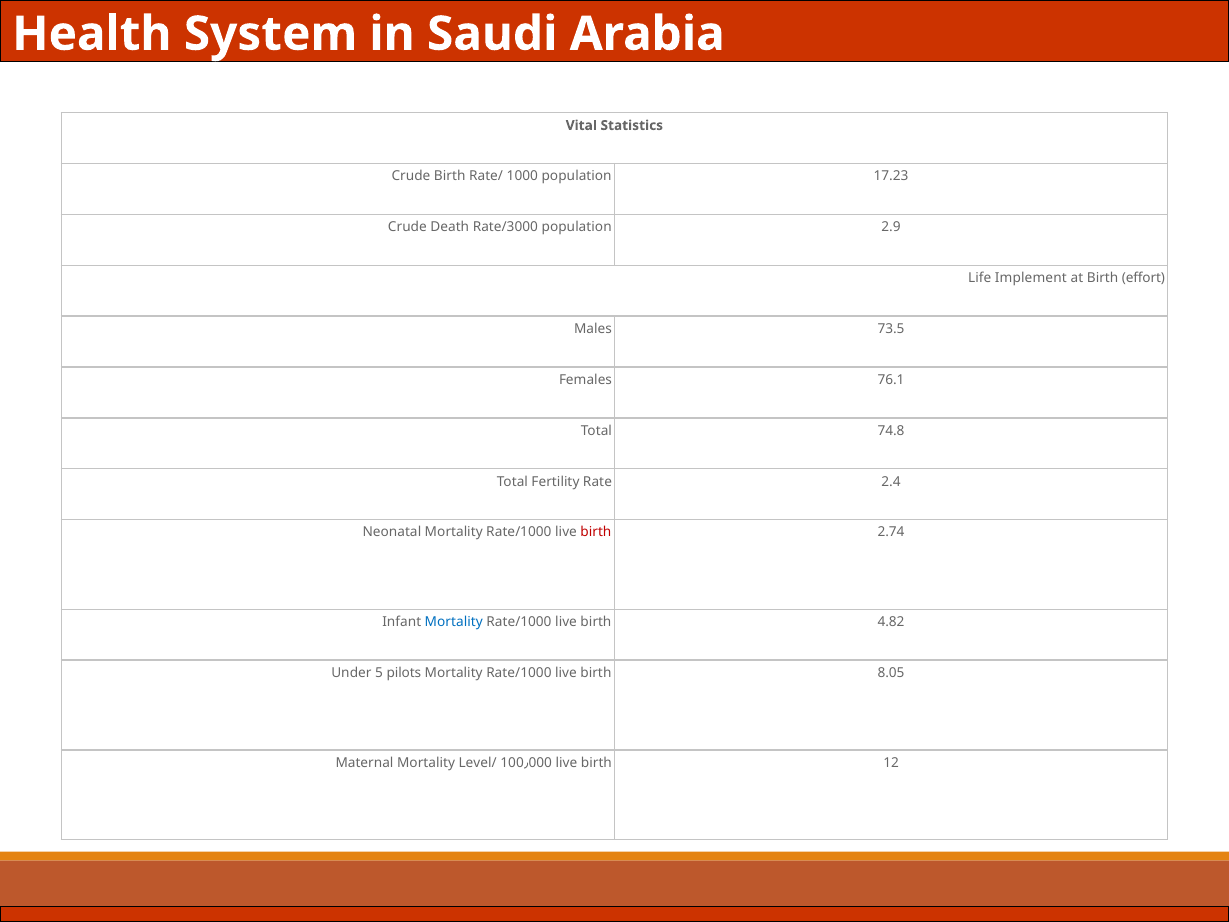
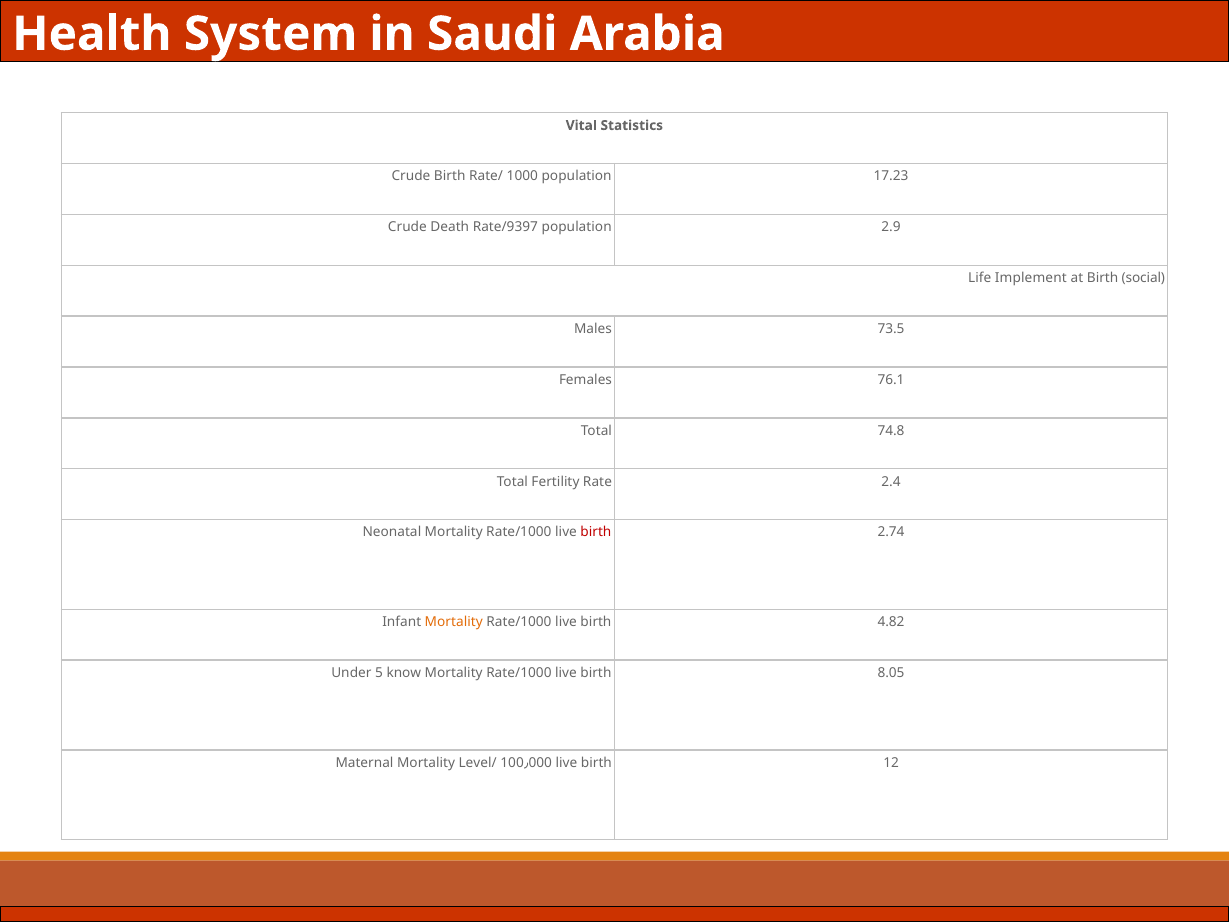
Rate/3000: Rate/3000 -> Rate/9397
effort: effort -> social
Mortality at (454, 622) colour: blue -> orange
pilots: pilots -> know
